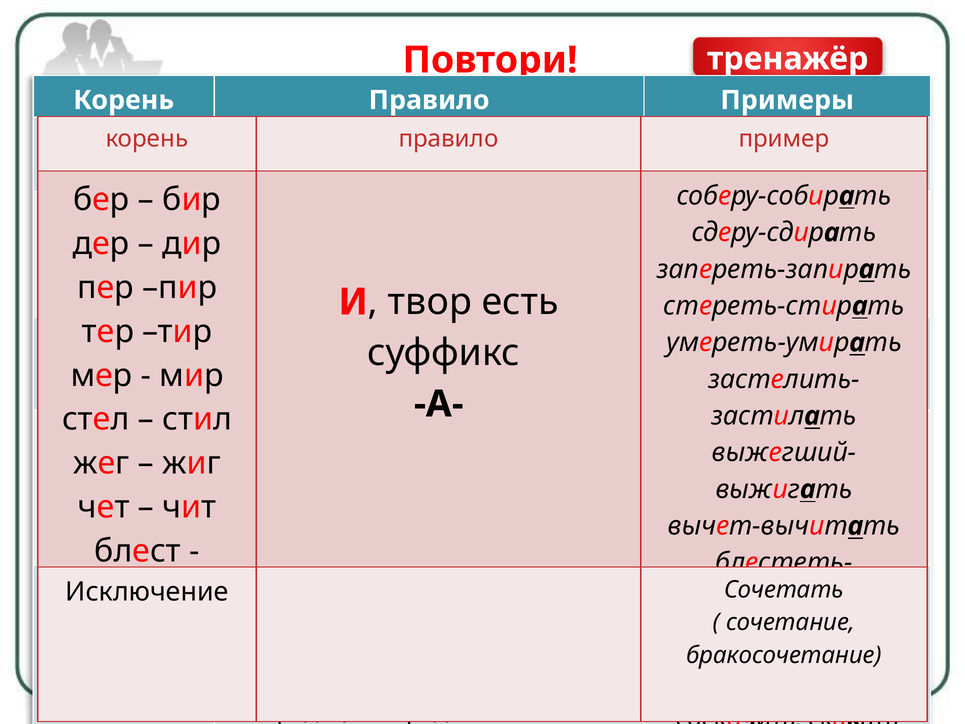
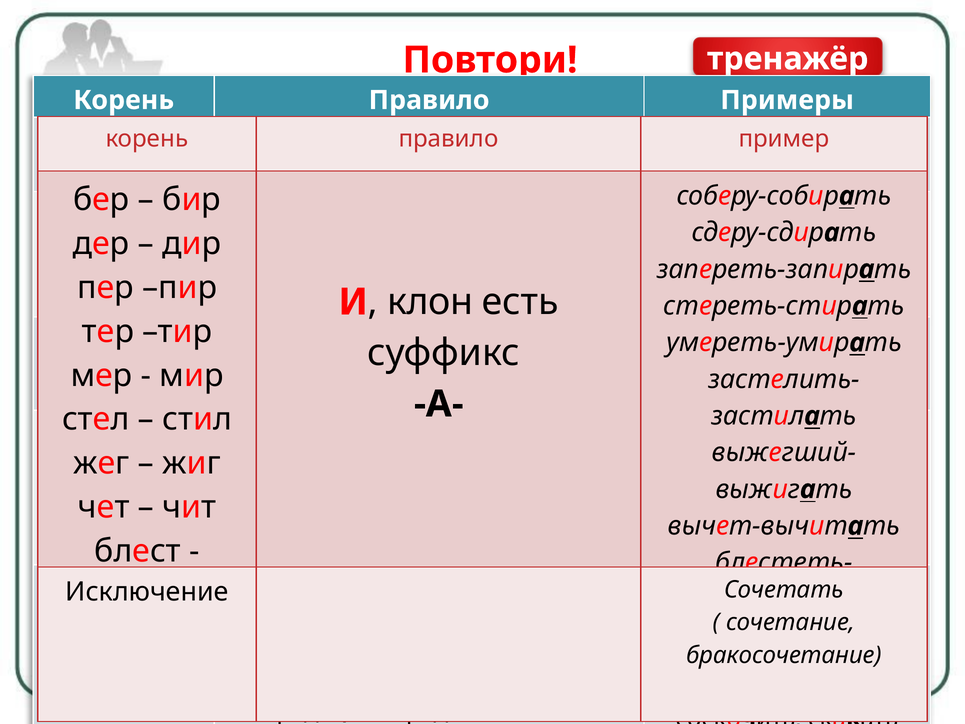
твор at (430, 302): твор -> клон
